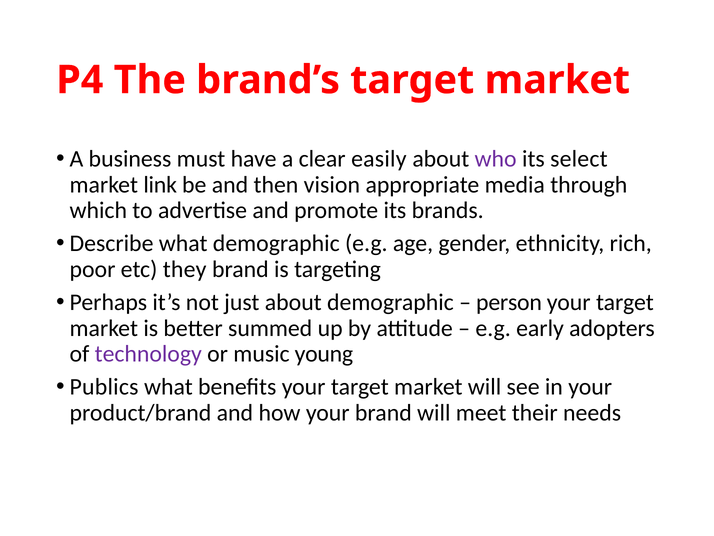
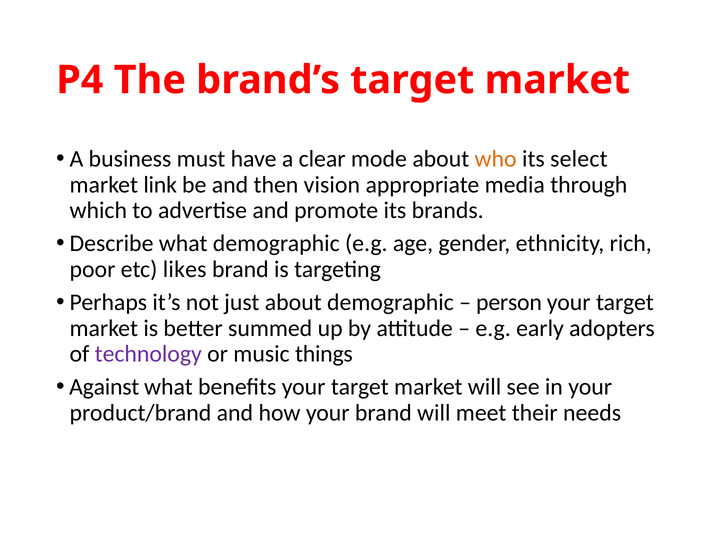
easily: easily -> mode
who colour: purple -> orange
they: they -> likes
young: young -> things
Publics: Publics -> Against
